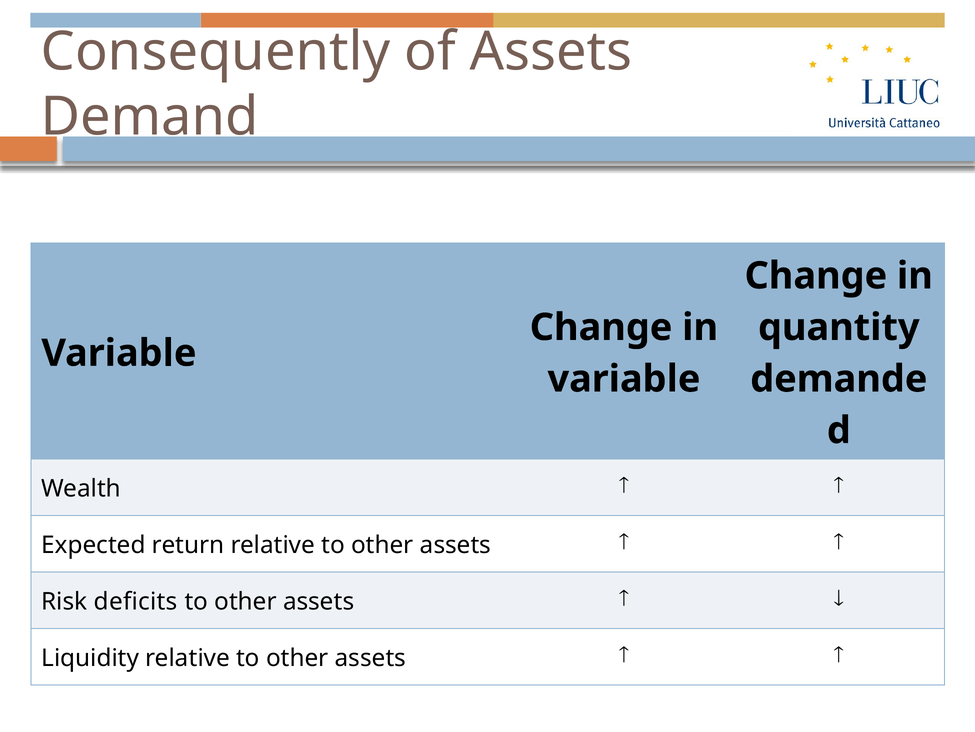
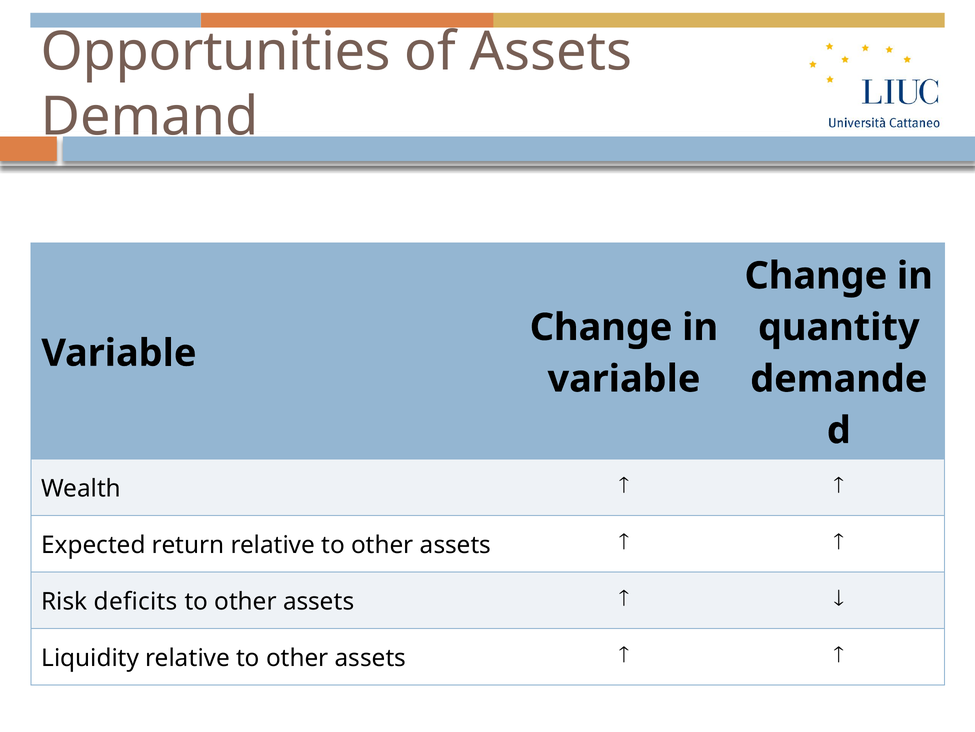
Consequently: Consequently -> Opportunities
